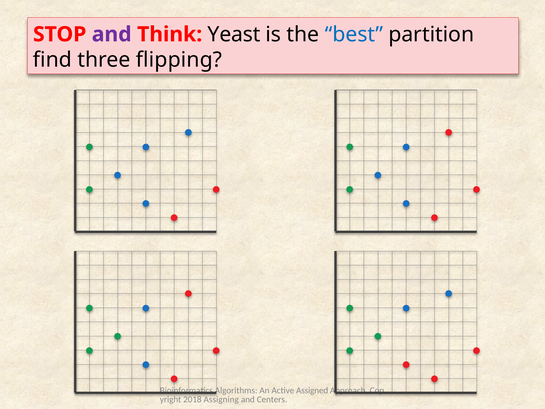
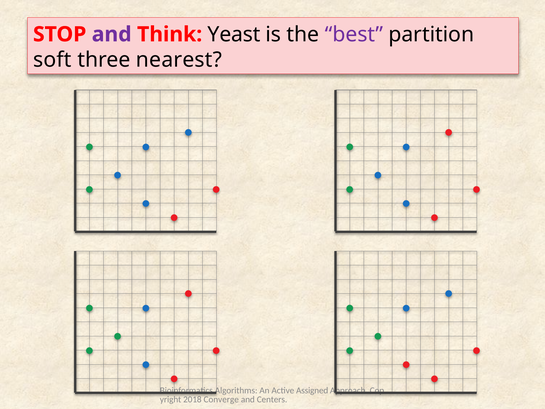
best colour: blue -> purple
find: find -> soft
flipping: flipping -> nearest
Assigning: Assigning -> Converge
